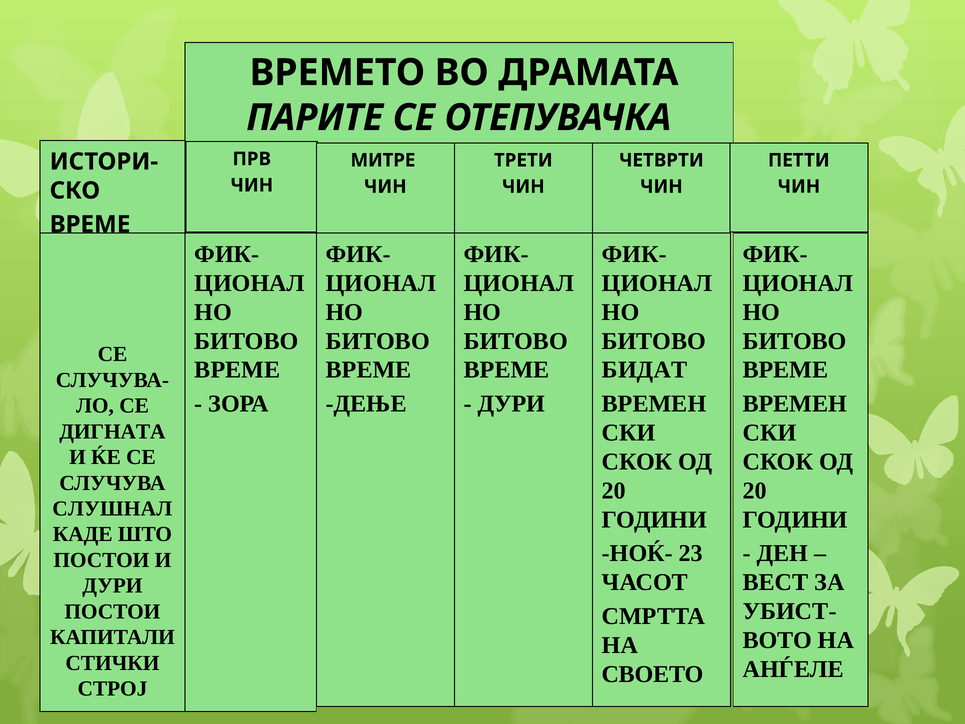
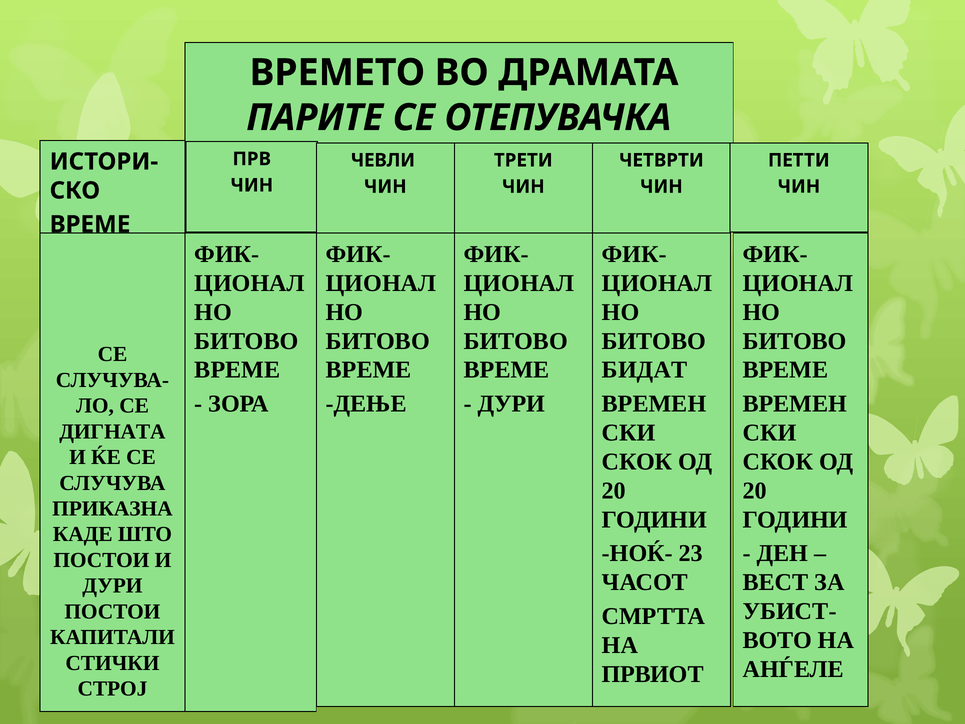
МИТРЕ: МИТРЕ -> ЧЕВЛИ
СЛУШНАЛ: СЛУШНАЛ -> ПРИКАЗНА
СВОЕТО: СВОЕТО -> ПРВИОТ
